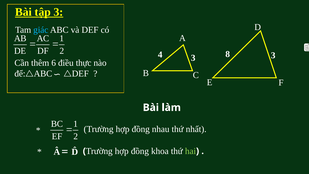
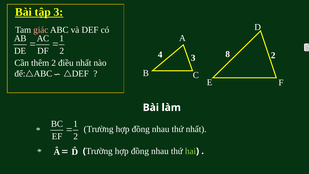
giác colour: light blue -> pink
8 3: 3 -> 2
thêm 6: 6 -> 2
điều thực: thực -> nhất
khoa at (160, 151): khoa -> nhau
